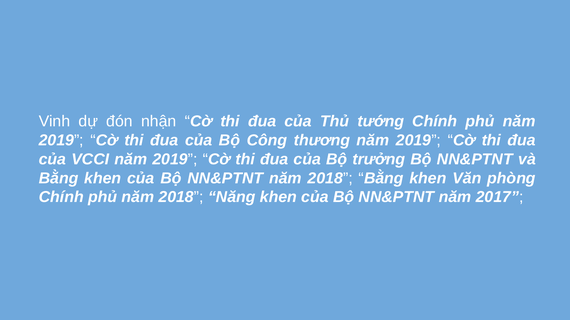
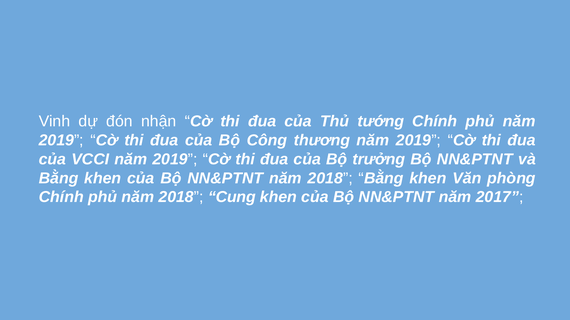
Năng: Năng -> Cung
